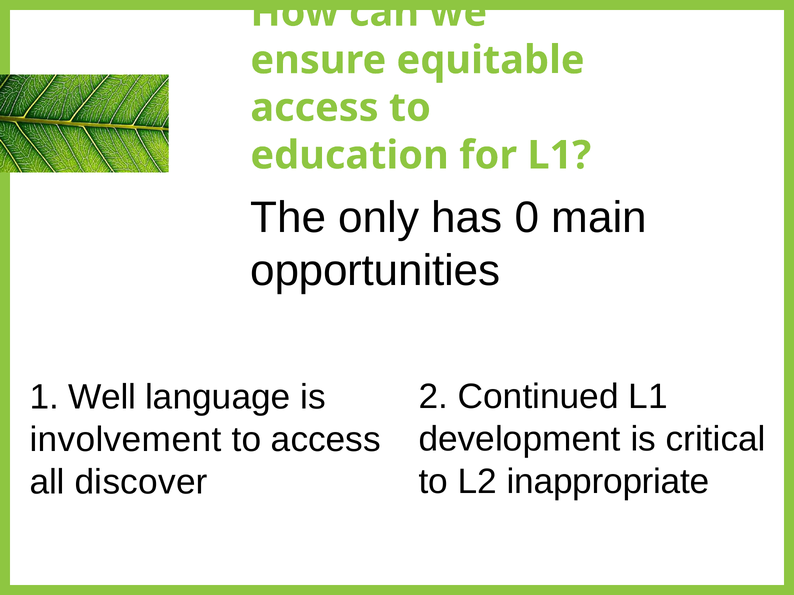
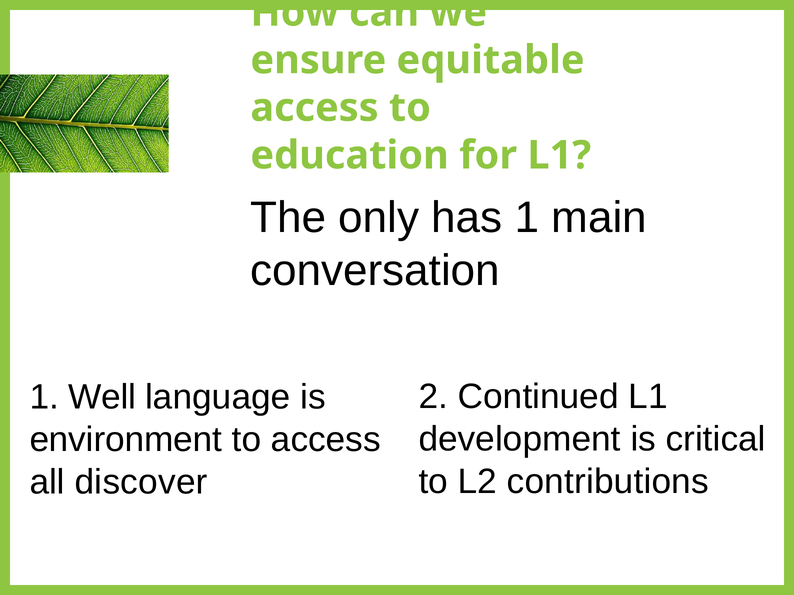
has 0: 0 -> 1
opportunities: opportunities -> conversation
involvement: involvement -> environment
inappropriate: inappropriate -> contributions
